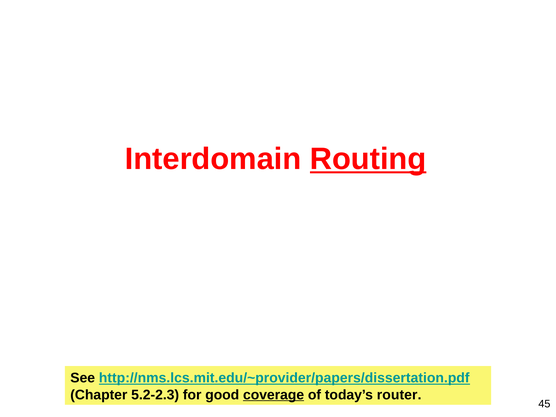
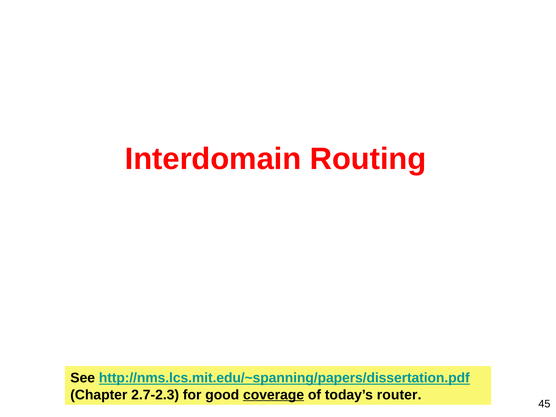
Routing underline: present -> none
http://nms.lcs.mit.edu/~provider/papers/dissertation.pdf: http://nms.lcs.mit.edu/~provider/papers/dissertation.pdf -> http://nms.lcs.mit.edu/~spanning/papers/dissertation.pdf
5.2-2.3: 5.2-2.3 -> 2.7-2.3
